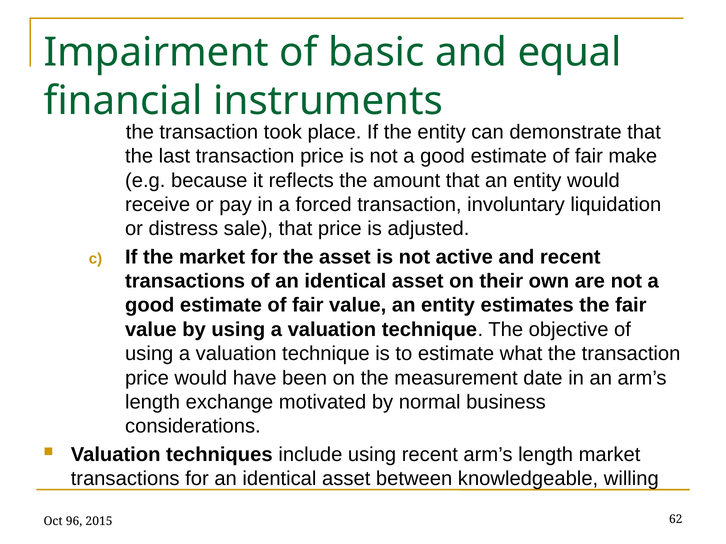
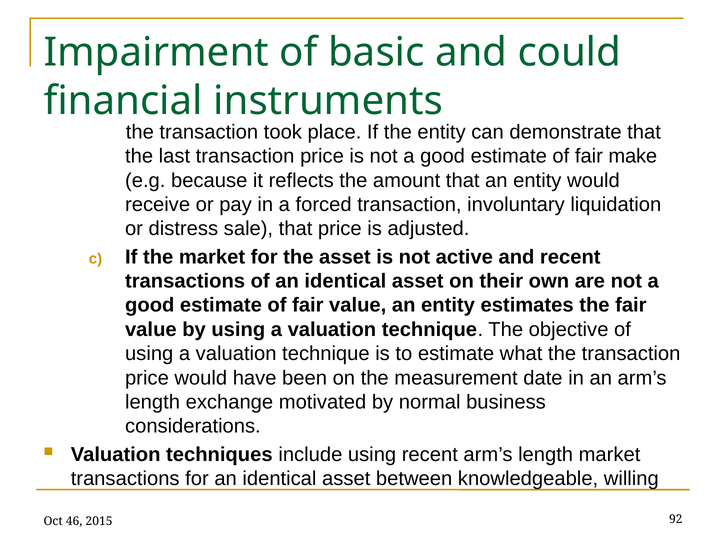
equal: equal -> could
96: 96 -> 46
62: 62 -> 92
